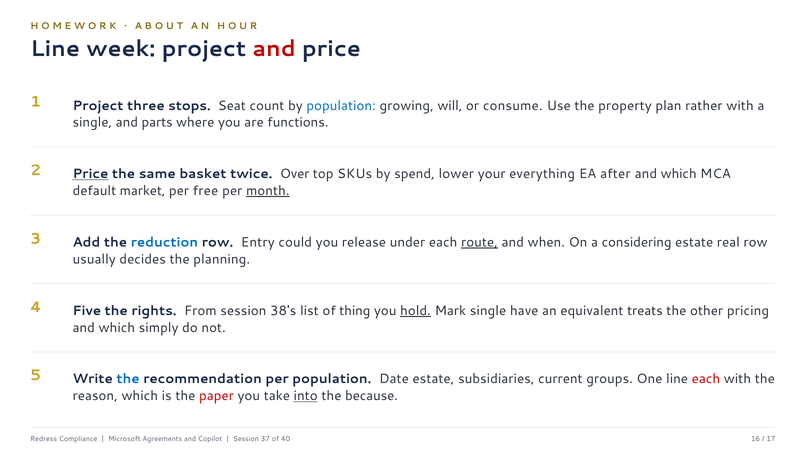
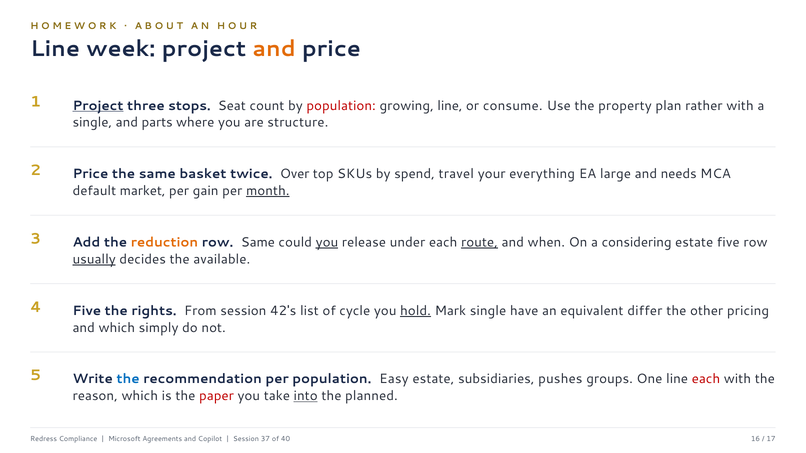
and at (274, 49) colour: red -> orange
Project at (98, 106) underline: none -> present
population at (341, 106) colour: blue -> red
growing will: will -> line
functions: functions -> structure
Price at (90, 174) underline: present -> none
lower: lower -> travel
after: after -> large
which at (679, 174): which -> needs
free: free -> gain
reduction colour: blue -> orange
row Entry: Entry -> Same
you at (327, 243) underline: none -> present
estate real: real -> five
usually underline: none -> present
planning: planning -> available
38's: 38's -> 42's
thing: thing -> cycle
treats: treats -> differ
Date: Date -> Easy
current: current -> pushes
because: because -> planned
